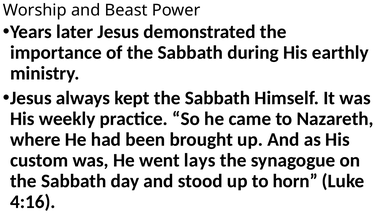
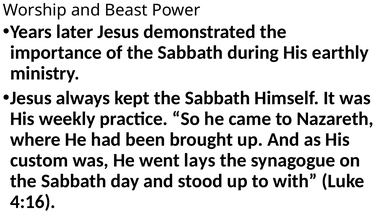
horn: horn -> with
